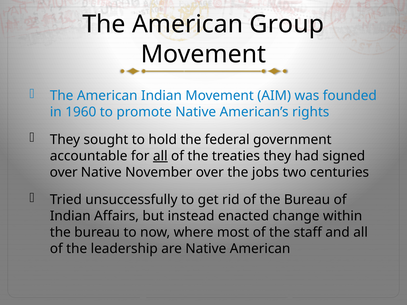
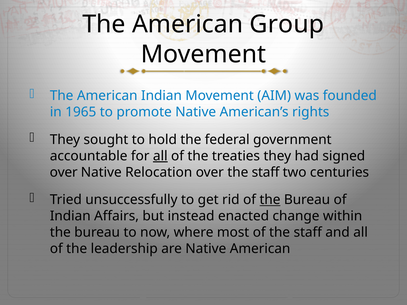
1960: 1960 -> 1965
November: November -> Relocation
over the jobs: jobs -> staff
the at (270, 200) underline: none -> present
